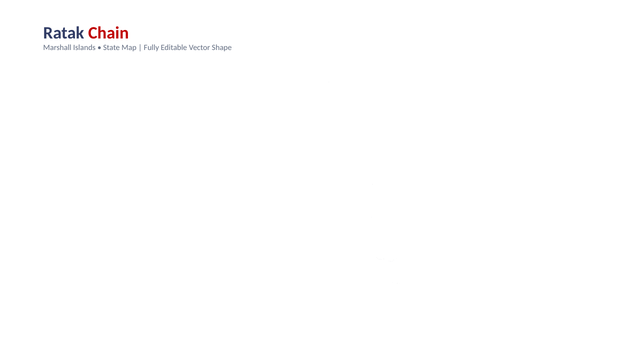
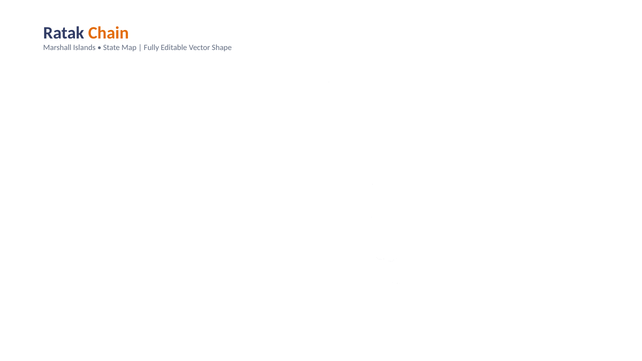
Chain colour: red -> orange
